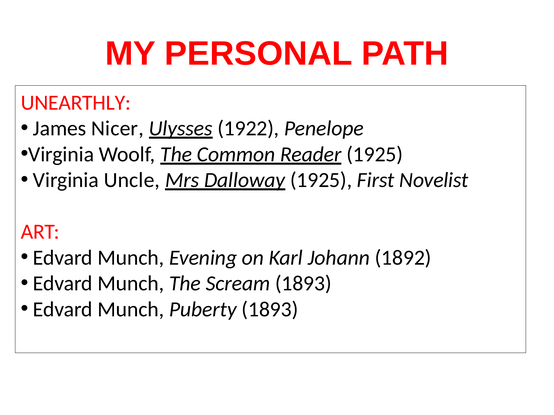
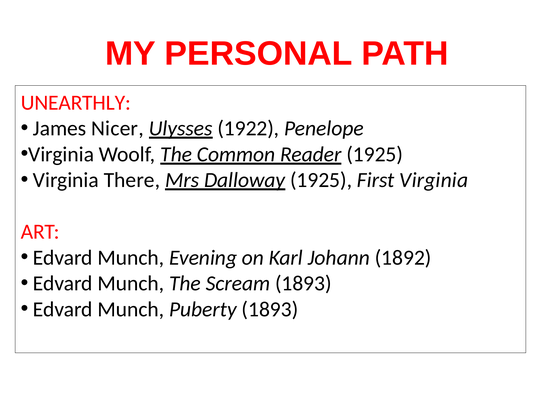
Uncle: Uncle -> There
First Novelist: Novelist -> Virginia
